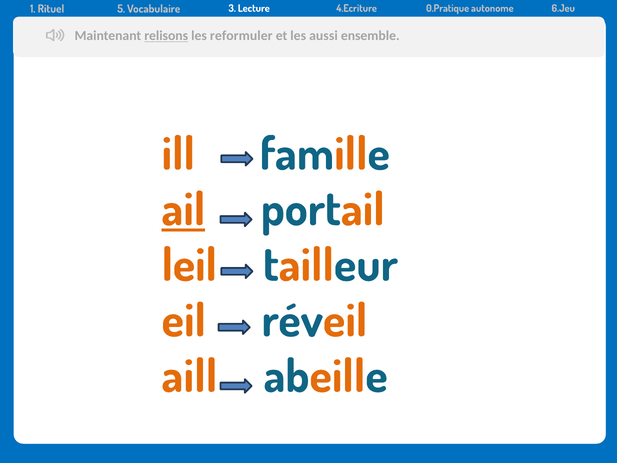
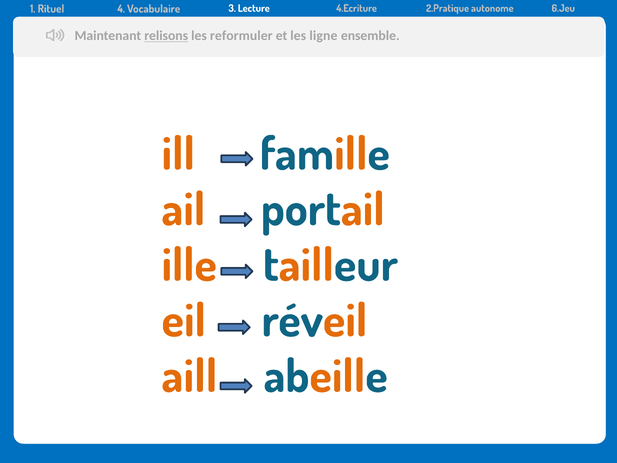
5: 5 -> 4
0.Pratique: 0.Pratique -> 2.Pratique
aussi: aussi -> ligne
ail underline: present -> none
leil: leil -> ille
